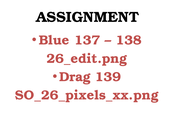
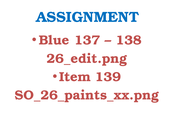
ASSIGNMENT colour: black -> blue
Drag: Drag -> Item
SO_26_pixels_xx.png: SO_26_pixels_xx.png -> SO_26_paints_xx.png
